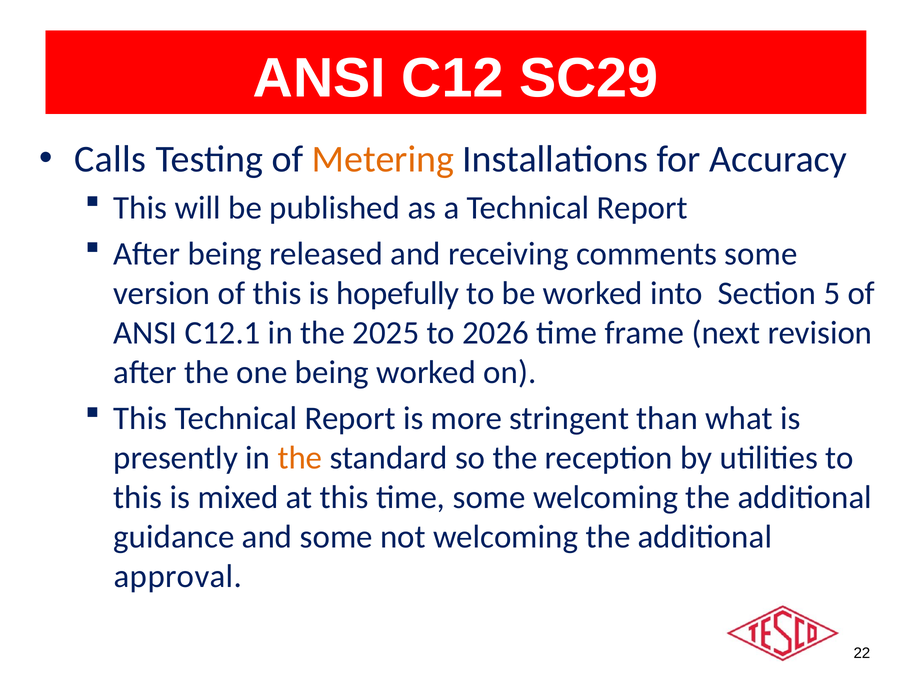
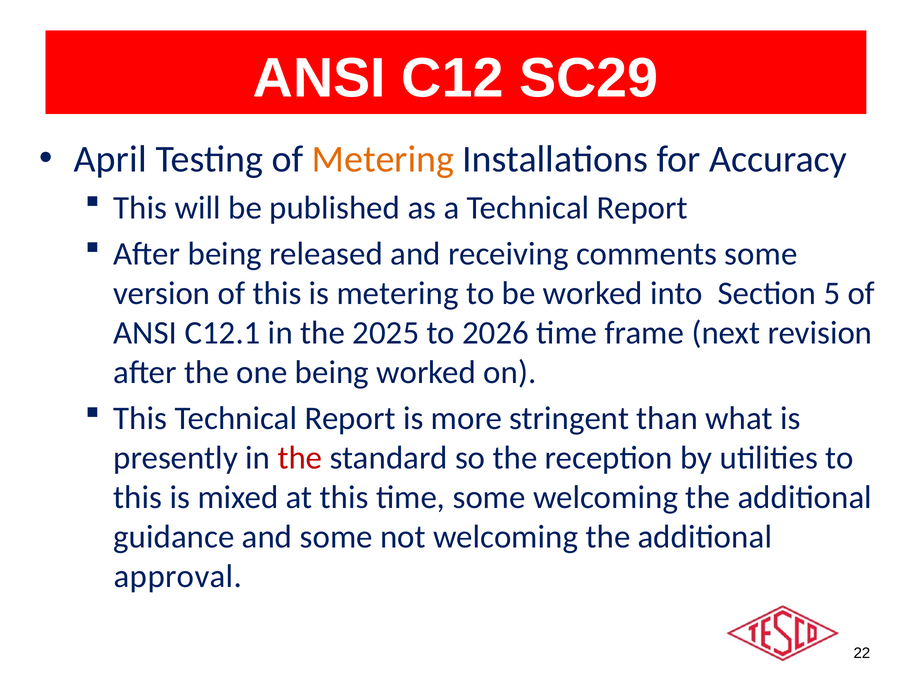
Calls: Calls -> April
is hopefully: hopefully -> metering
the at (300, 458) colour: orange -> red
